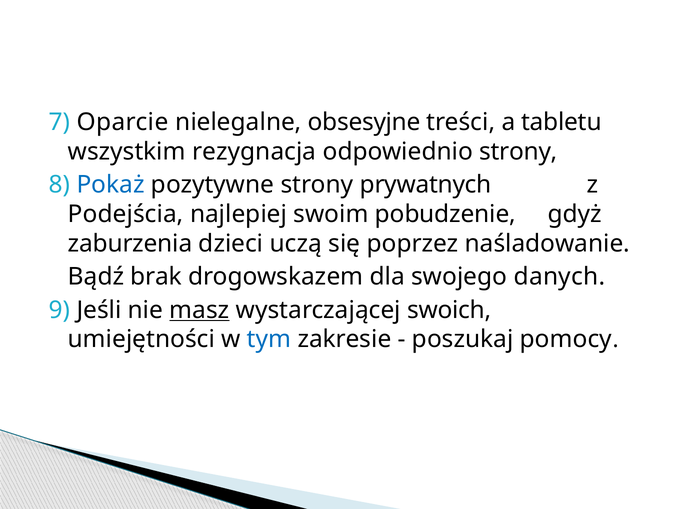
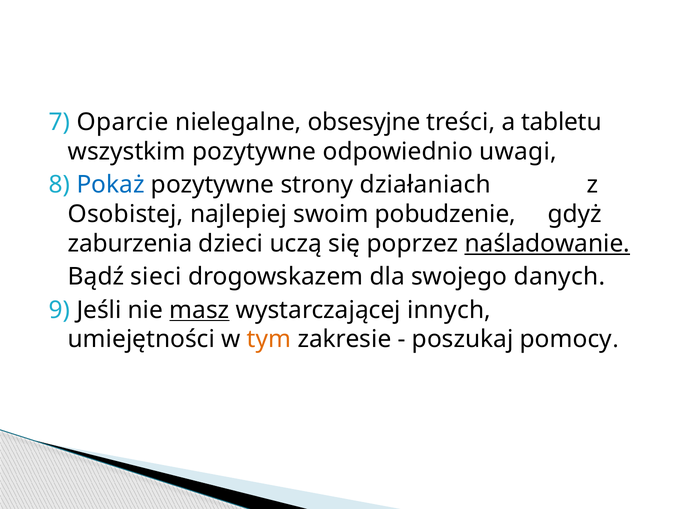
wszystkim rezygnacja: rezygnacja -> pozytywne
odpowiednio strony: strony -> uwagi
prywatnych: prywatnych -> działaniach
Podejścia: Podejścia -> Osobistej
naśladowanie underline: none -> present
brak: brak -> sieci
swoich: swoich -> innych
tym colour: blue -> orange
